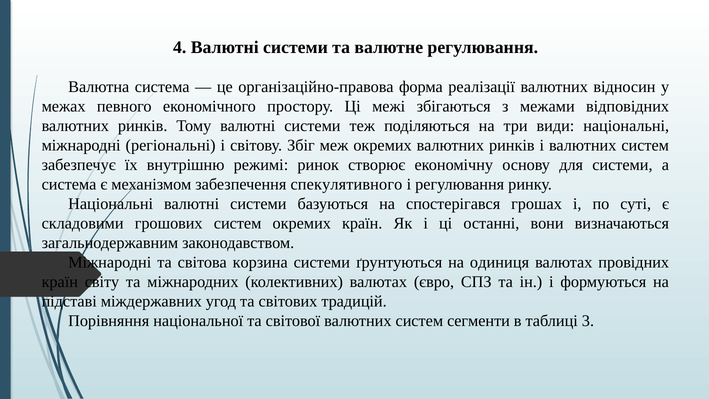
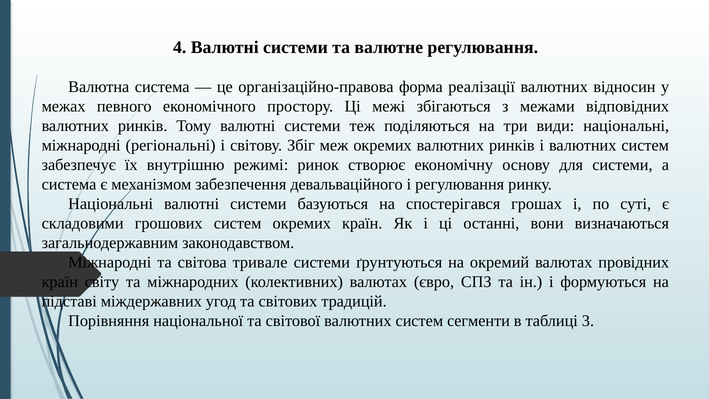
спекулятивного: спекулятивного -> девальваційного
корзина: корзина -> тривале
одиниця: одиниця -> окремий
